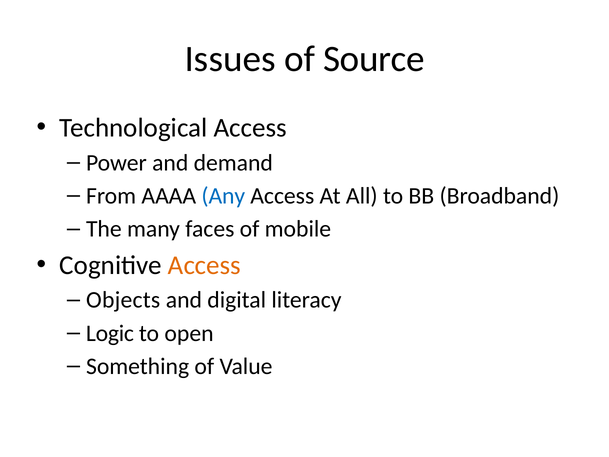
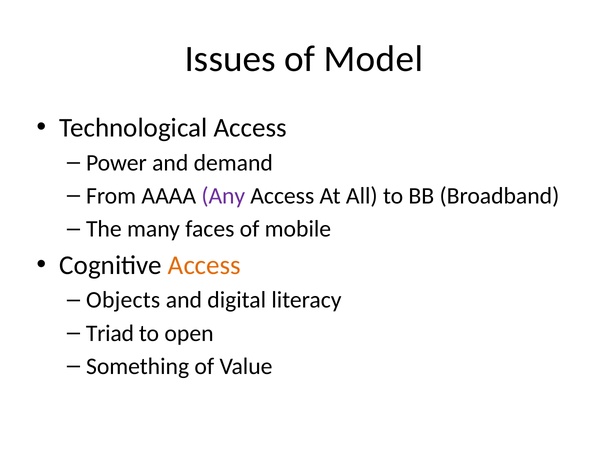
Source: Source -> Model
Any colour: blue -> purple
Logic: Logic -> Triad
